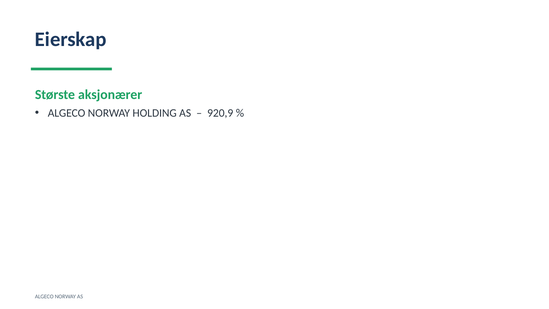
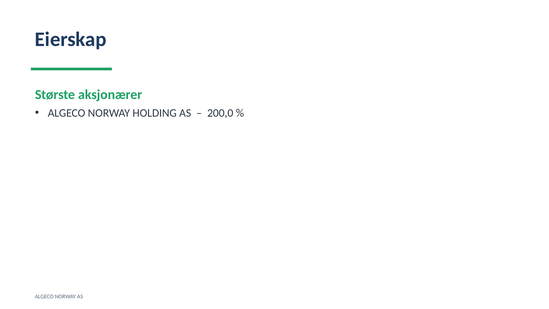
920,9: 920,9 -> 200,0
